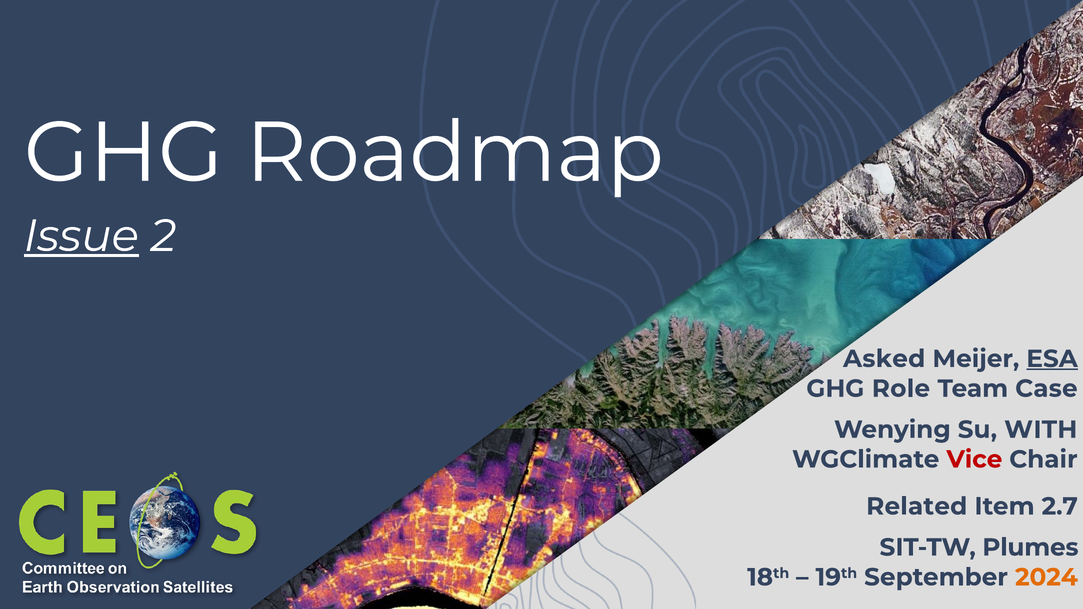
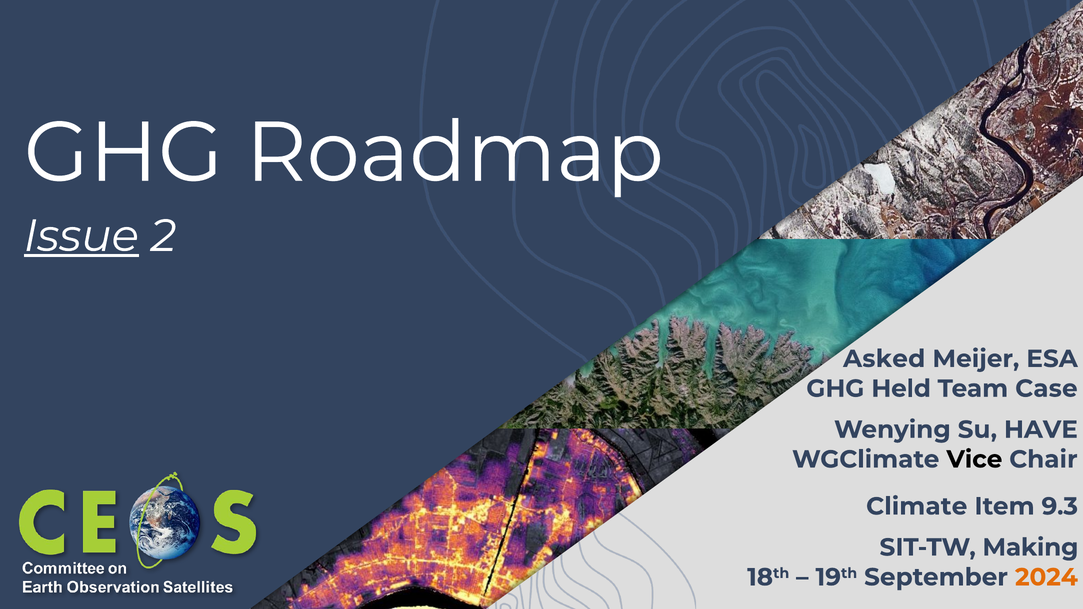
ESA underline: present -> none
Role: Role -> Held
WITH: WITH -> HAVE
Vice colour: red -> black
Related: Related -> Climate
2.7: 2.7 -> 9.3
Plumes: Plumes -> Making
